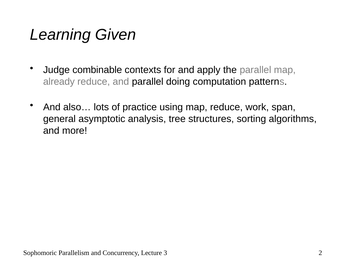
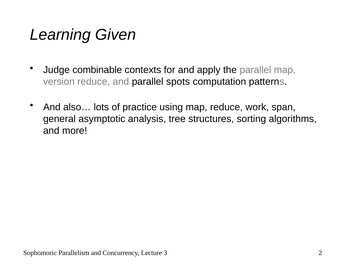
already: already -> version
doing: doing -> spots
